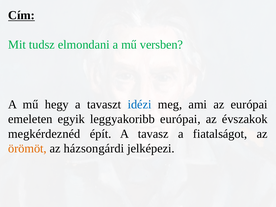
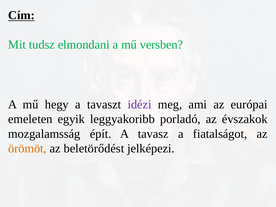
idézi colour: blue -> purple
leggyakoribb európai: európai -> porladó
megkérdeznéd: megkérdeznéd -> mozgalamsság
házsongárdi: házsongárdi -> beletörődést
